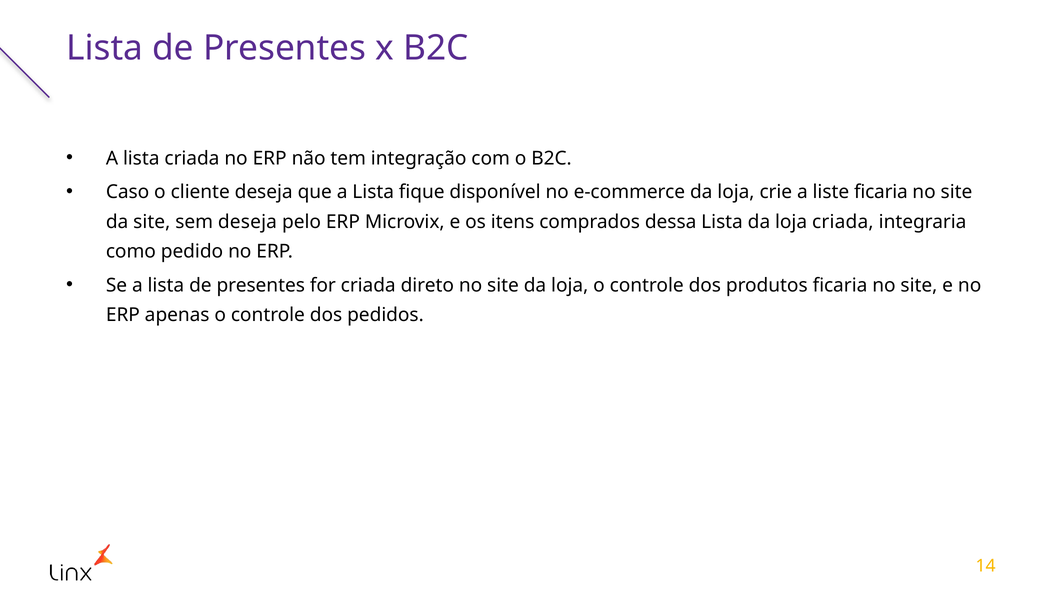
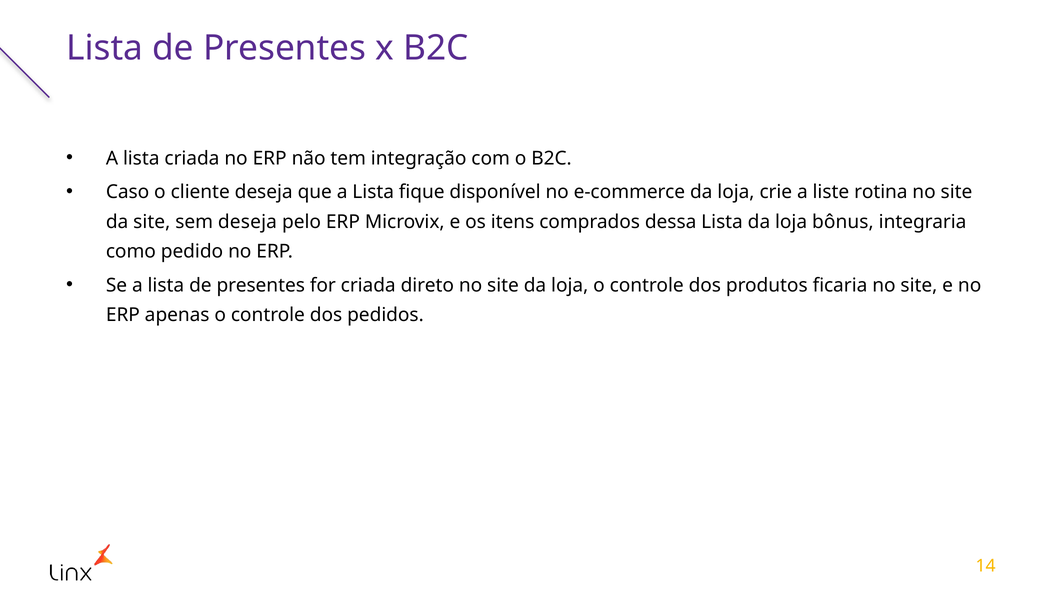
liste ficaria: ficaria -> rotina
loja criada: criada -> bônus
